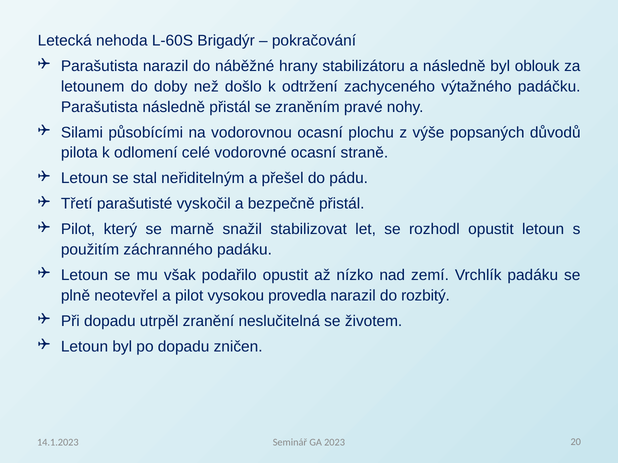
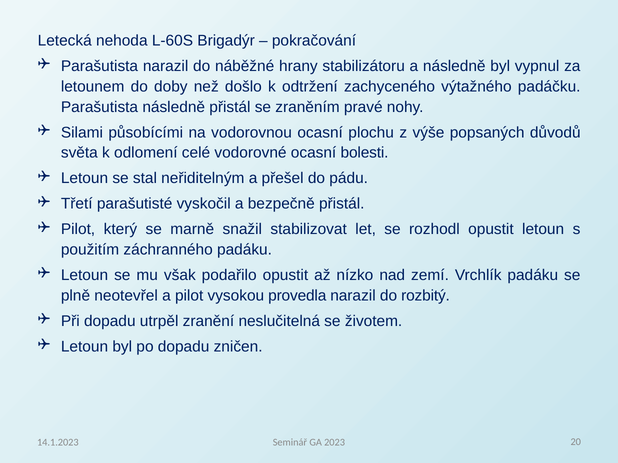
oblouk: oblouk -> vypnul
pilota: pilota -> světa
straně: straně -> bolesti
